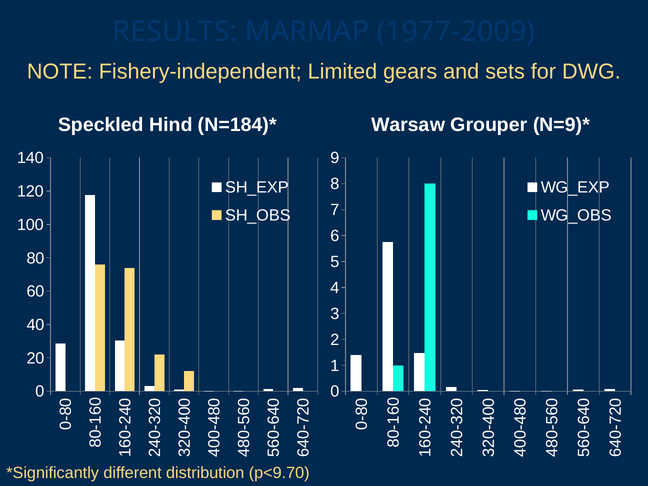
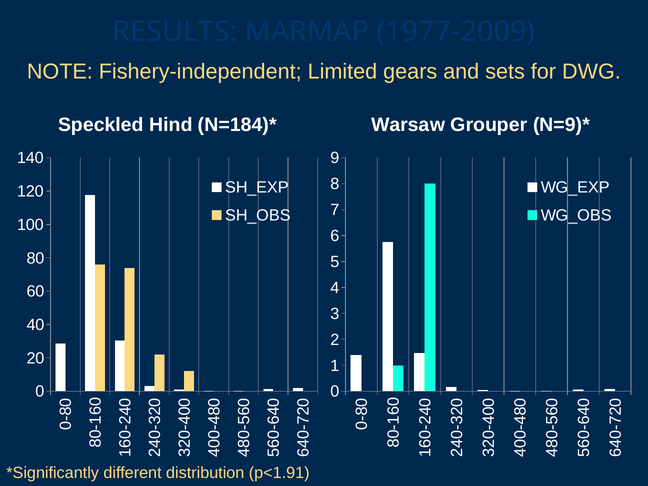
p<9.70: p<9.70 -> p<1.91
